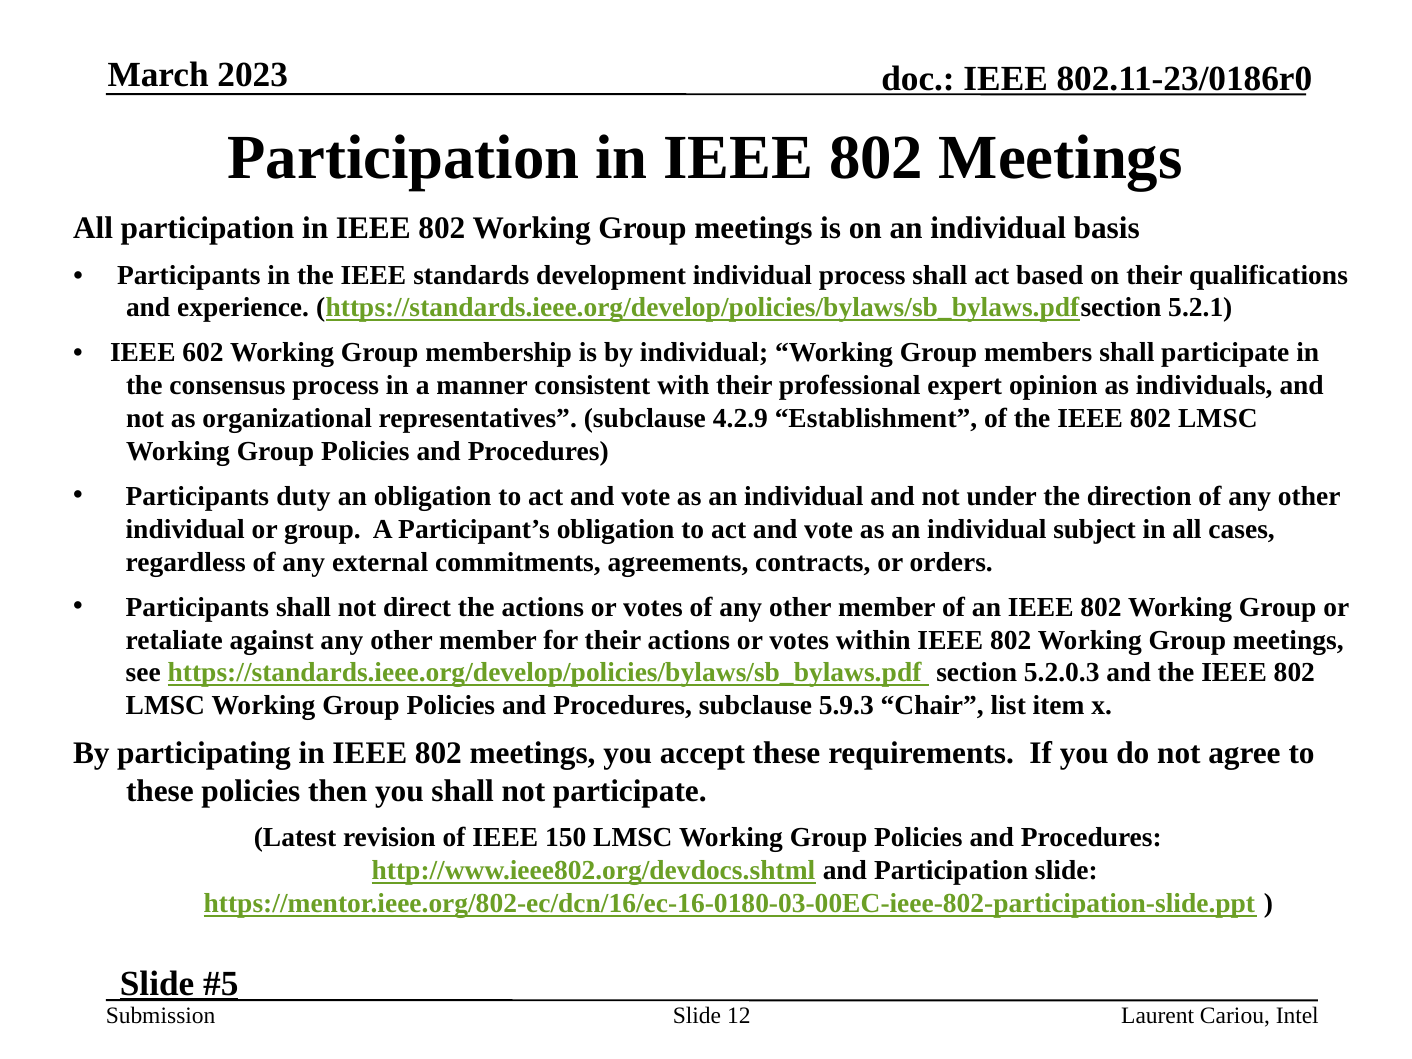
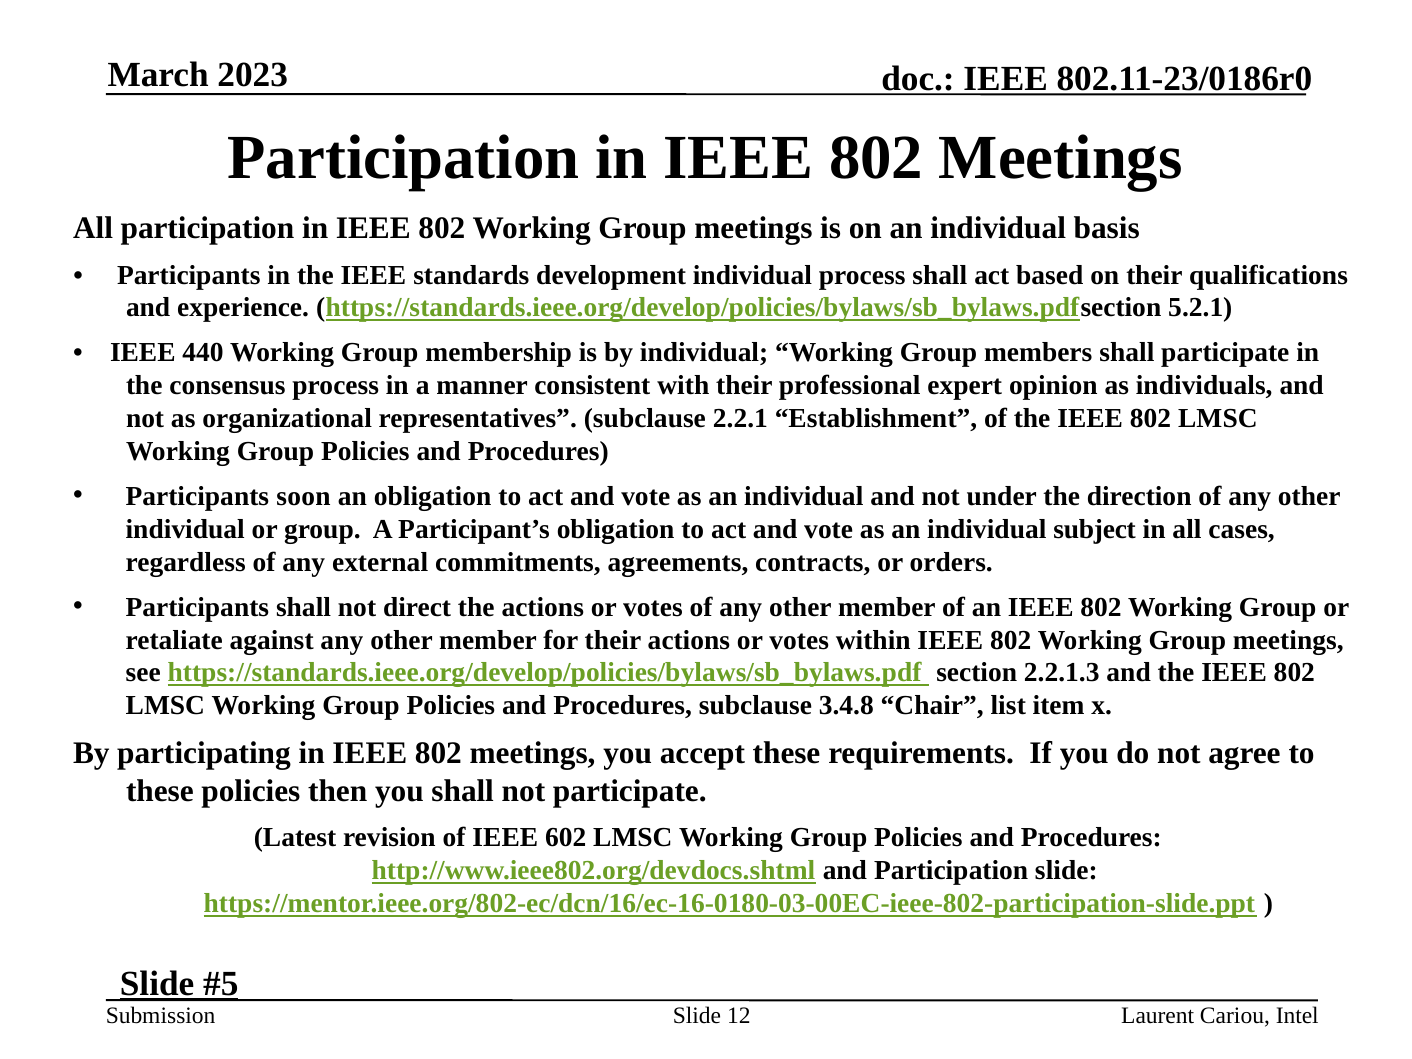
602: 602 -> 440
4.2.9: 4.2.9 -> 2.2.1
duty: duty -> soon
5.2.0.3: 5.2.0.3 -> 2.2.1.3
5.9.3: 5.9.3 -> 3.4.8
150: 150 -> 602
